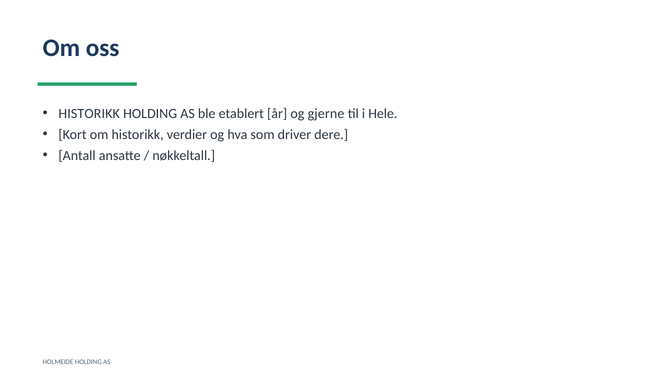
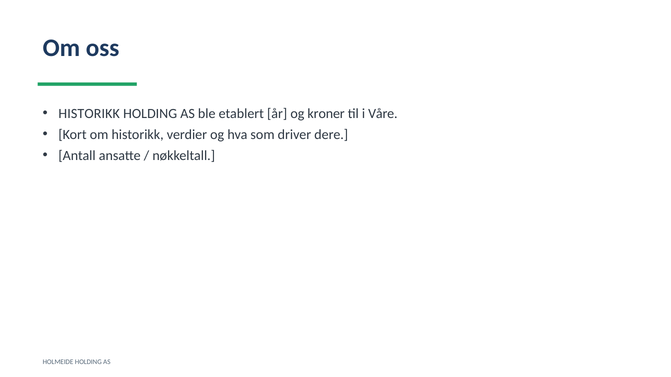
gjerne: gjerne -> kroner
Hele: Hele -> Våre
